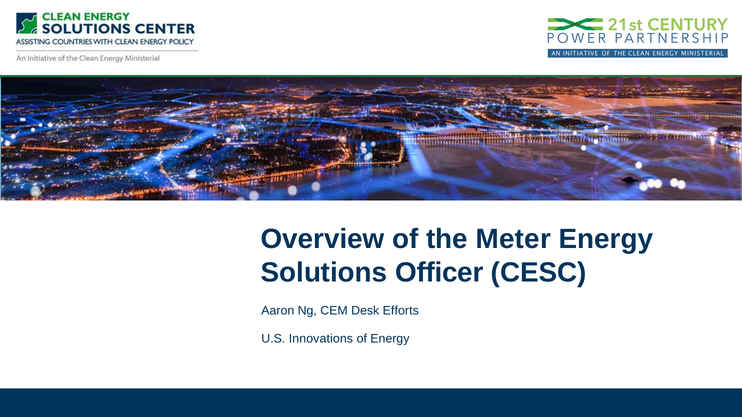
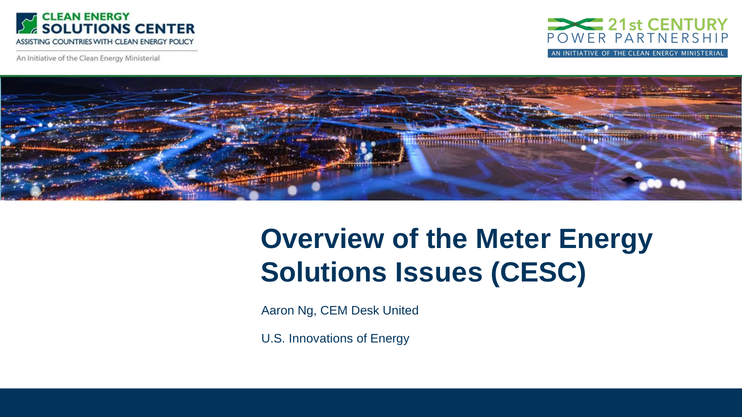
Officer: Officer -> Issues
Efforts: Efforts -> United
